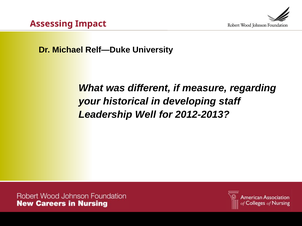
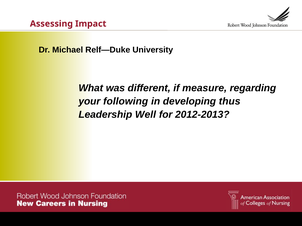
historical: historical -> following
staff: staff -> thus
